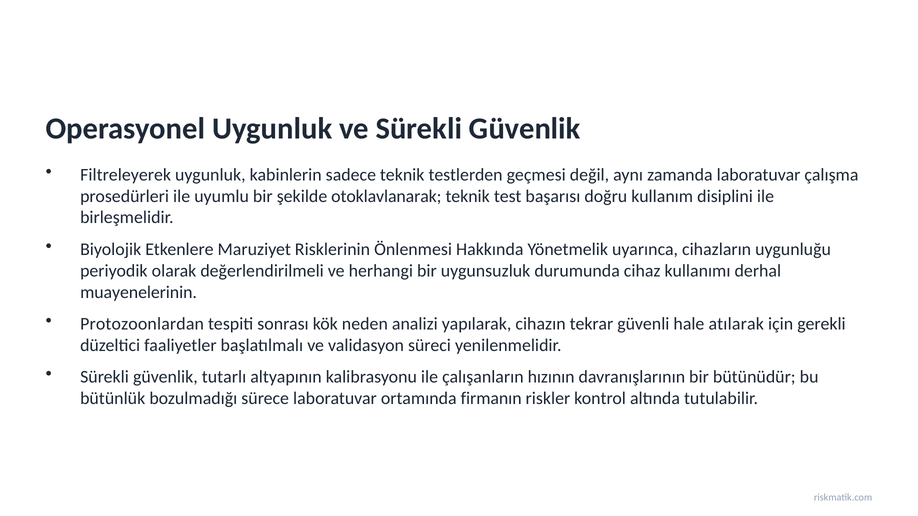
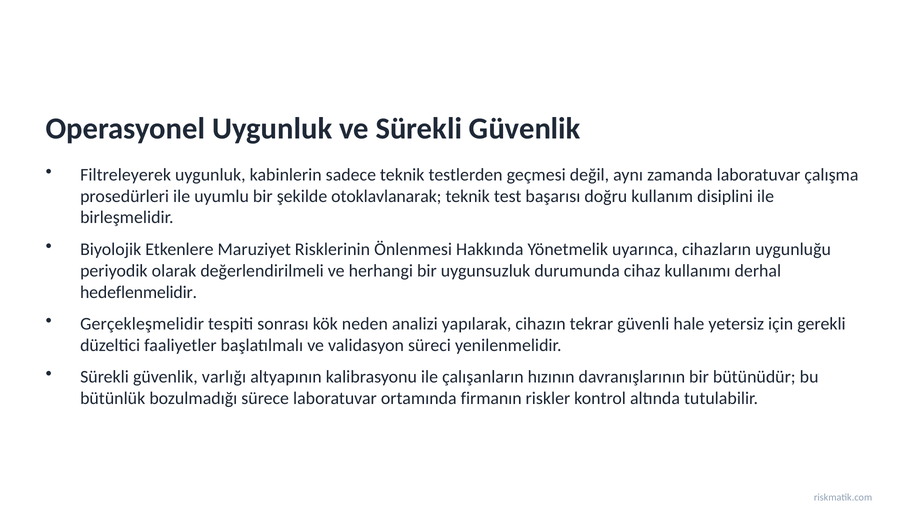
muayenelerinin: muayenelerinin -> hedeflenmelidir
Protozoonlardan: Protozoonlardan -> Gerçekleşmelidir
atılarak: atılarak -> yetersiz
tutarlı: tutarlı -> varlığı
